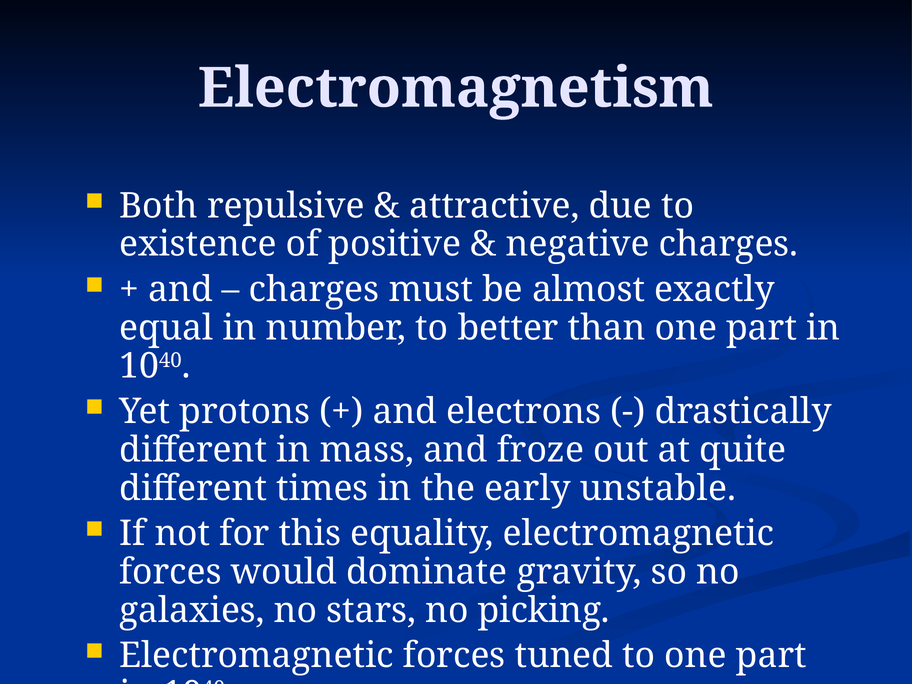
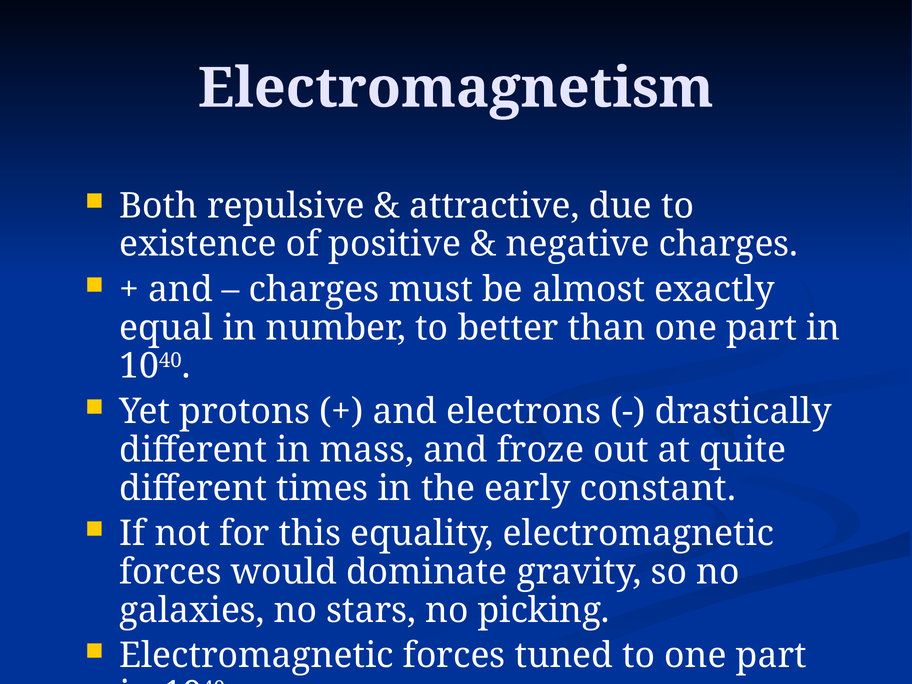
unstable: unstable -> constant
